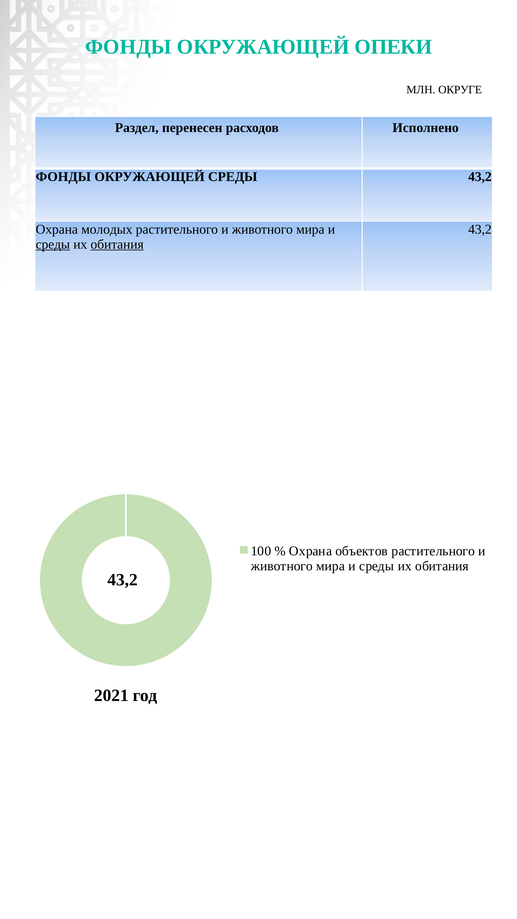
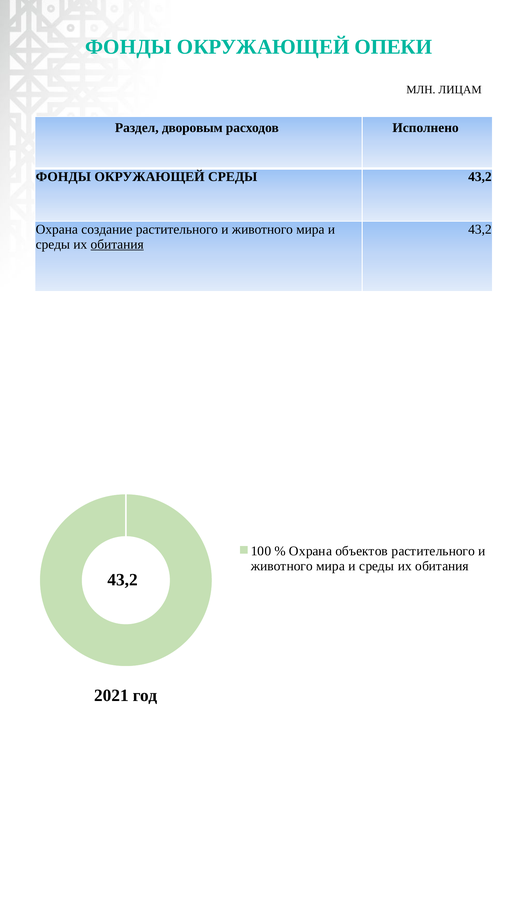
ОКРУГЕ: ОКРУГЕ -> ЛИЦАМ
перенесен: перенесен -> дворовым
молодых: молодых -> создание
среды at (53, 244) underline: present -> none
